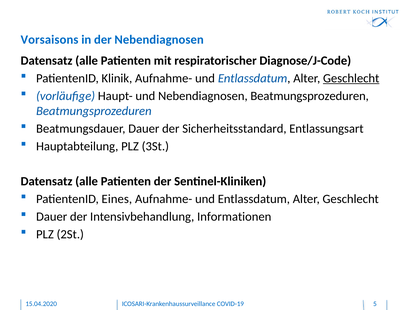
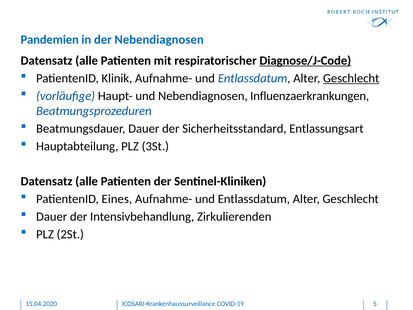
Vorsaisons: Vorsaisons -> Pandemien
Diagnose/J-Code underline: none -> present
Nebendiagnosen Beatmungsprozeduren: Beatmungsprozeduren -> Influenzaerkrankungen
Informationen: Informationen -> Zirkulierenden
